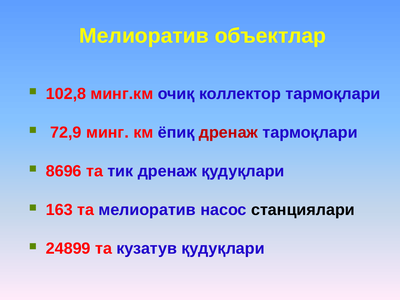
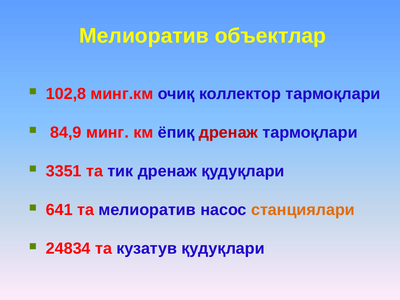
72,9: 72,9 -> 84,9
8696: 8696 -> 3351
163: 163 -> 641
станциялари colour: black -> orange
24899: 24899 -> 24834
